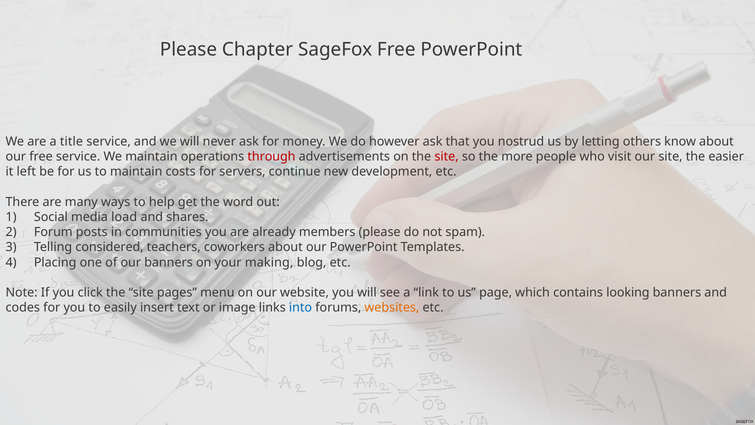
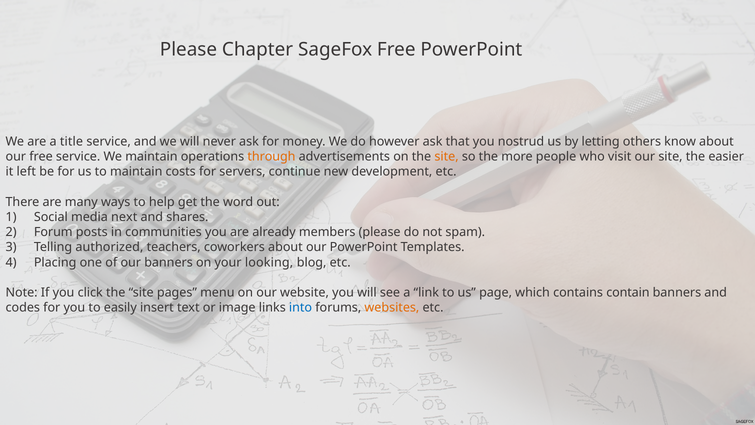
through colour: red -> orange
site at (447, 157) colour: red -> orange
load: load -> next
considered: considered -> authorized
making: making -> looking
looking: looking -> contain
